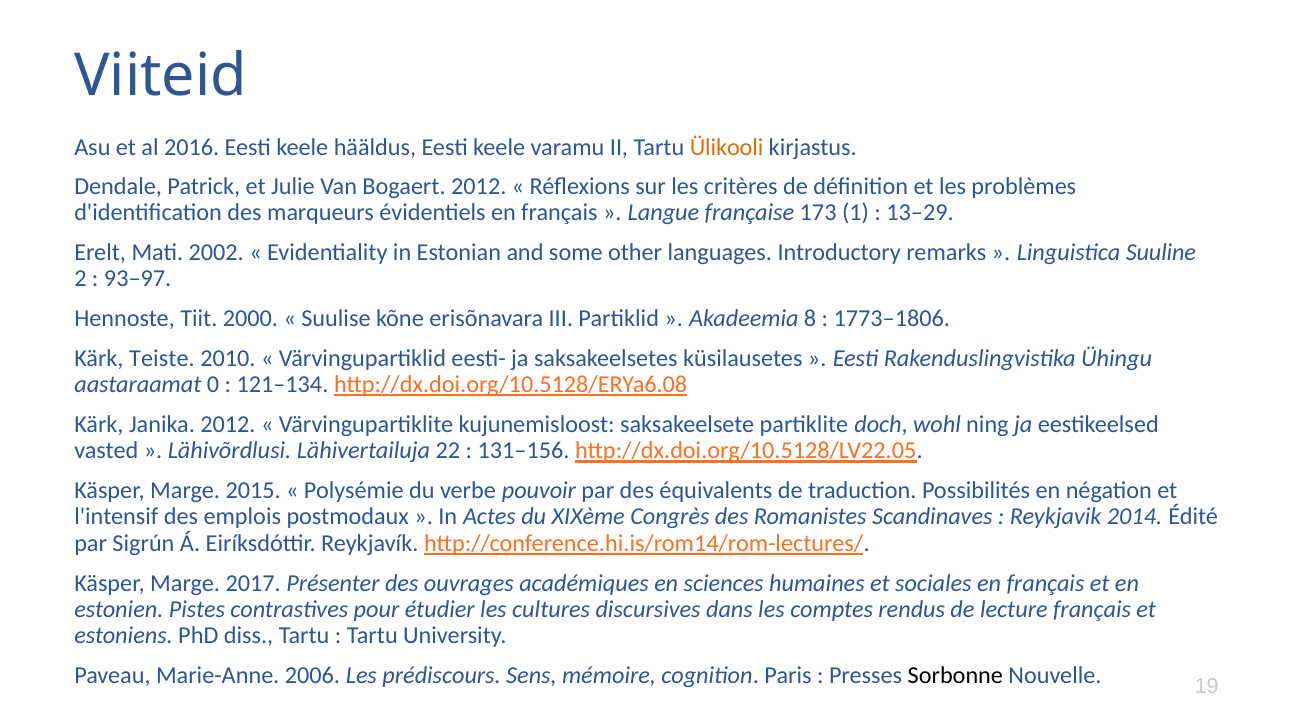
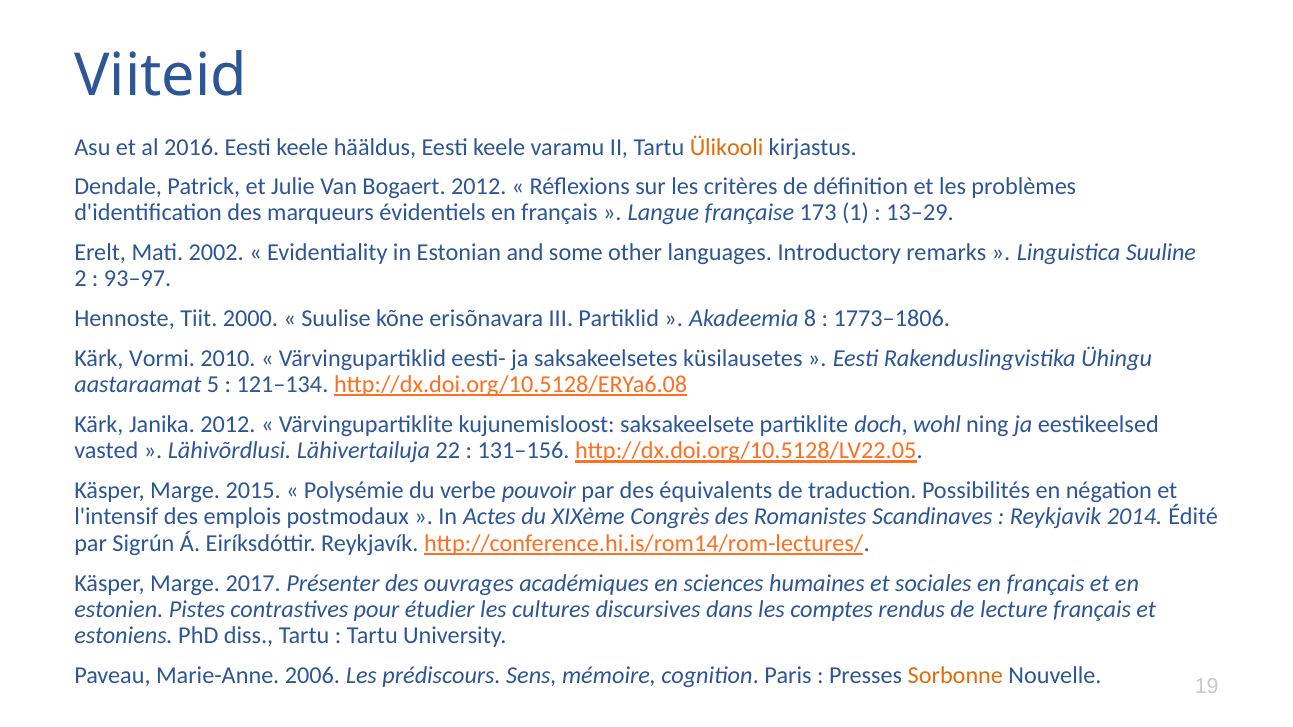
Teiste: Teiste -> Vormi
0: 0 -> 5
Sorbonne colour: black -> orange
